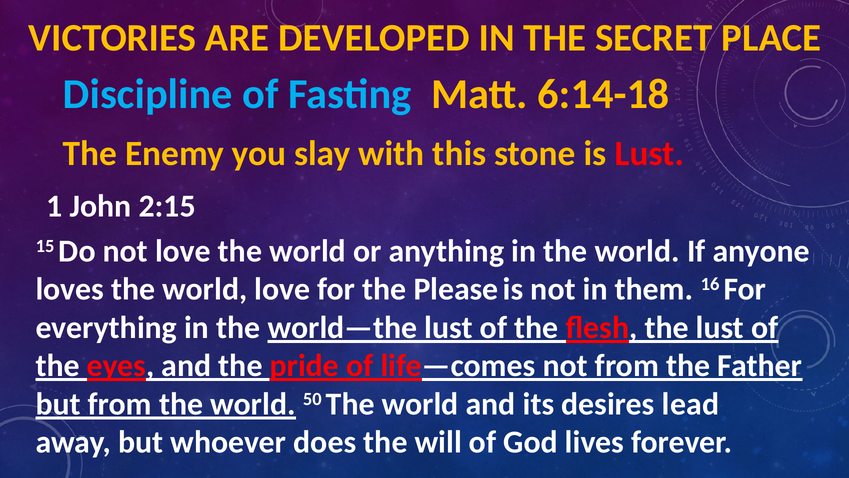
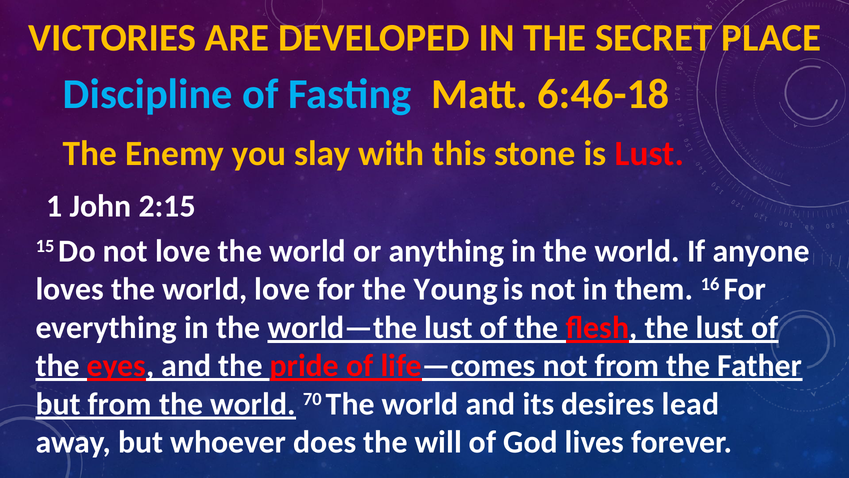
6:14-18: 6:14-18 -> 6:46-18
Please: Please -> Young
50: 50 -> 70
